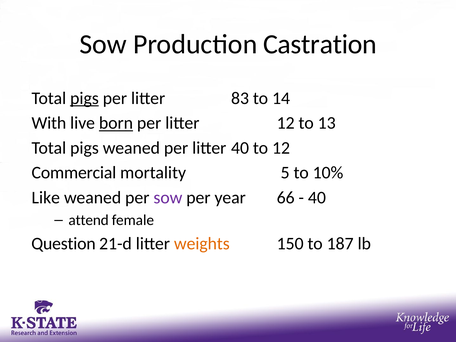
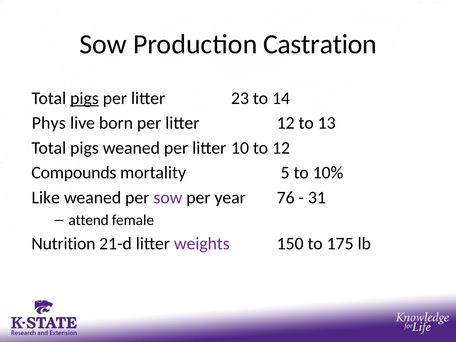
83: 83 -> 23
With: With -> Phys
born underline: present -> none
litter 40: 40 -> 10
Commercial: Commercial -> Compounds
66: 66 -> 76
40 at (317, 198): 40 -> 31
Question: Question -> Nutrition
weights colour: orange -> purple
187: 187 -> 175
